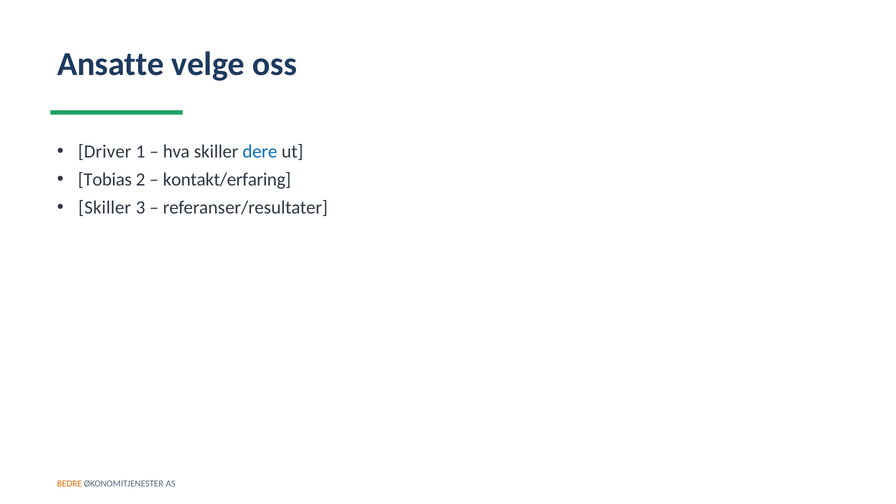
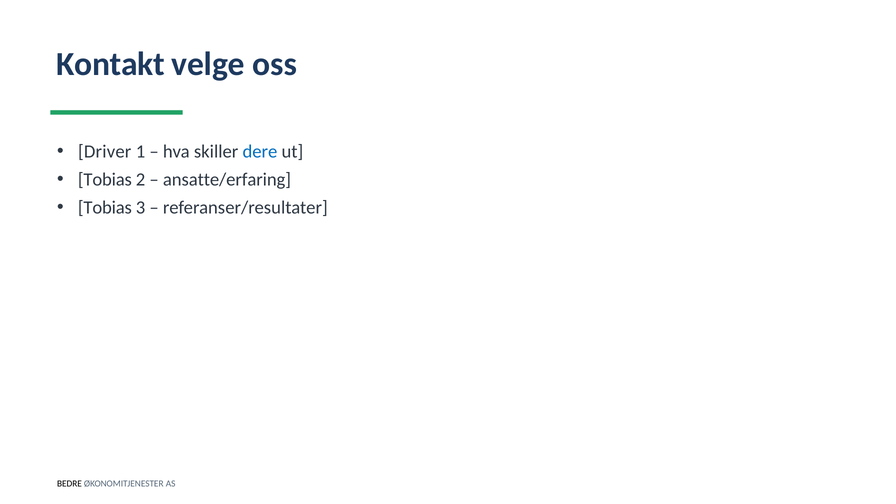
Ansatte: Ansatte -> Kontakt
kontakt/erfaring: kontakt/erfaring -> ansatte/erfaring
Skiller at (105, 208): Skiller -> Tobias
BEDRE colour: orange -> black
